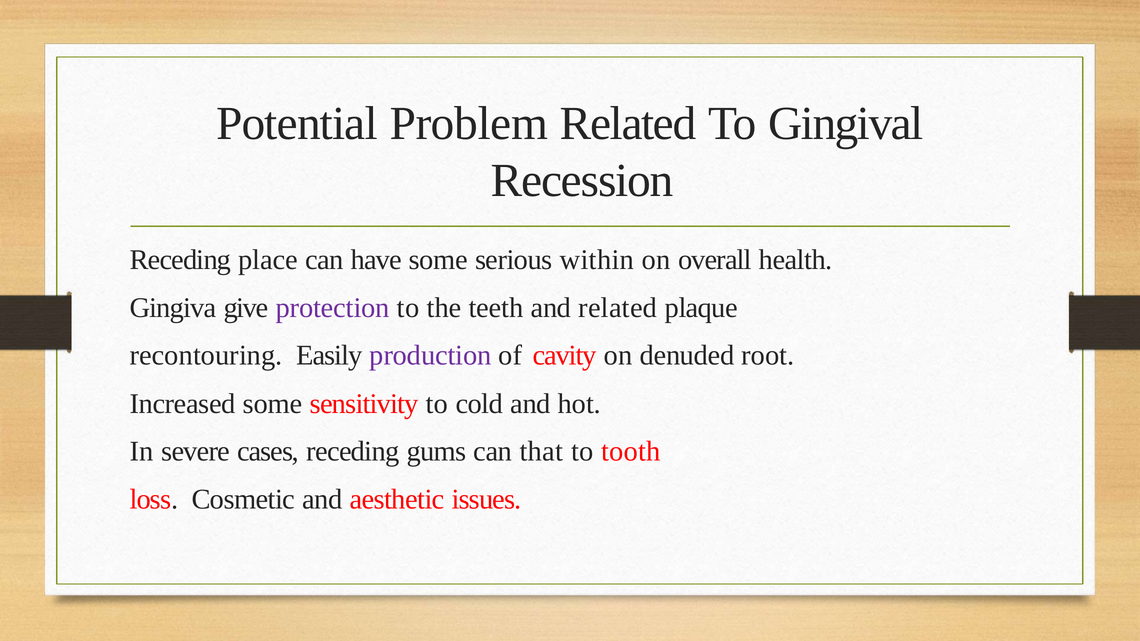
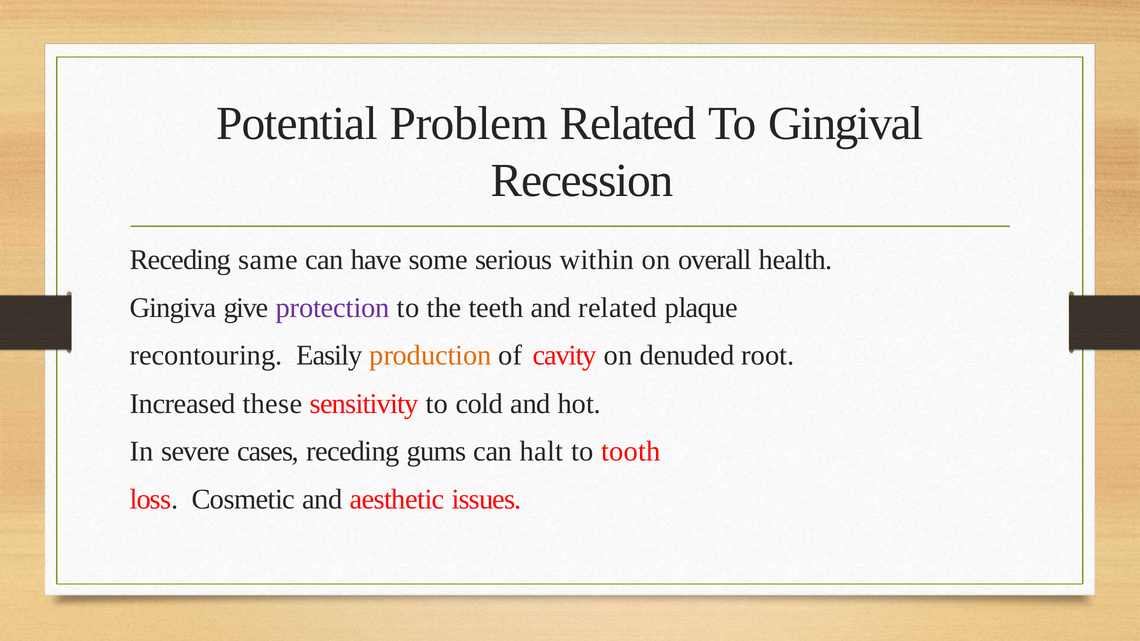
place: place -> same
production colour: purple -> orange
Increased some: some -> these
that: that -> halt
